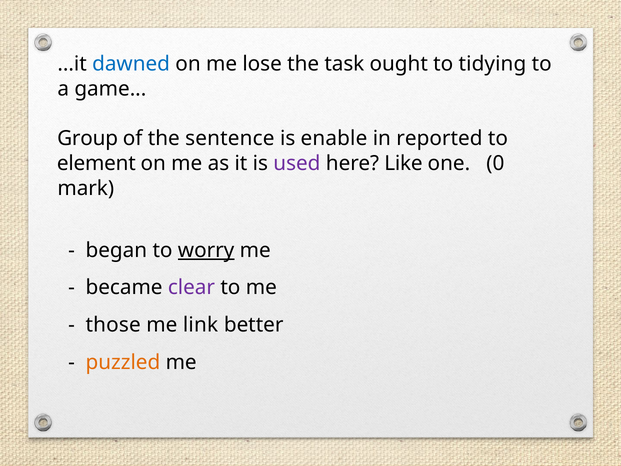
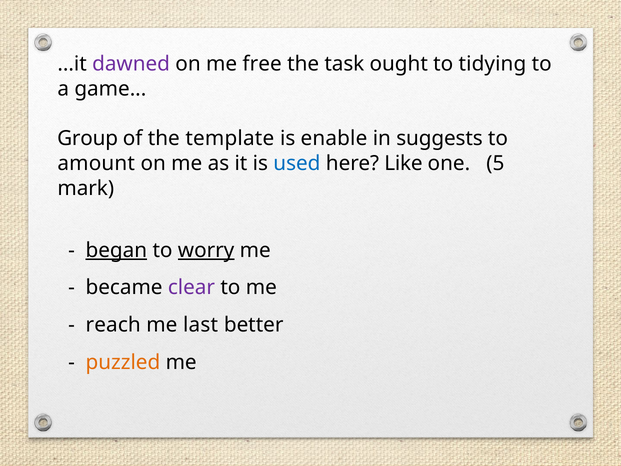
dawned colour: blue -> purple
lose: lose -> free
sentence: sentence -> template
reported: reported -> suggests
element: element -> amount
used colour: purple -> blue
0: 0 -> 5
began underline: none -> present
those: those -> reach
link: link -> last
